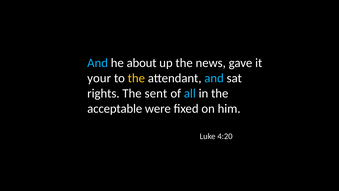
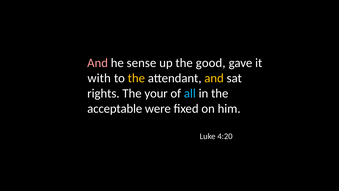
And at (98, 63) colour: light blue -> pink
about: about -> sense
news: news -> good
your: your -> with
and at (214, 78) colour: light blue -> yellow
sent: sent -> your
